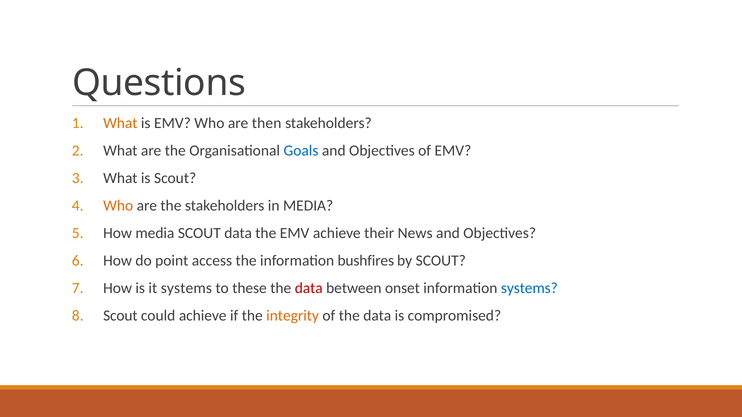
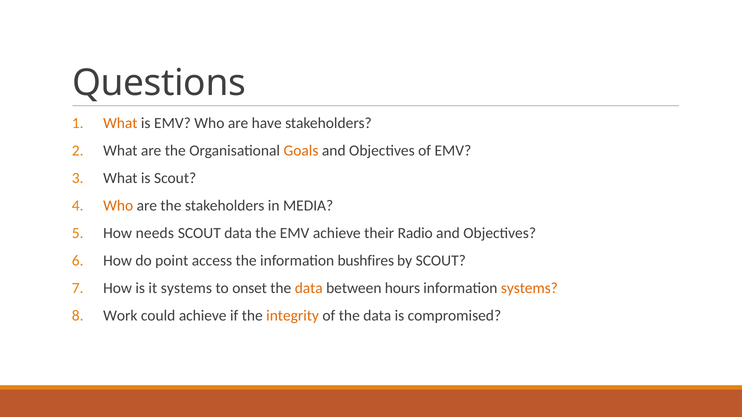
then: then -> have
Goals colour: blue -> orange
How media: media -> needs
News: News -> Radio
these: these -> onset
data at (309, 288) colour: red -> orange
onset: onset -> hours
systems at (529, 288) colour: blue -> orange
Scout at (120, 316): Scout -> Work
